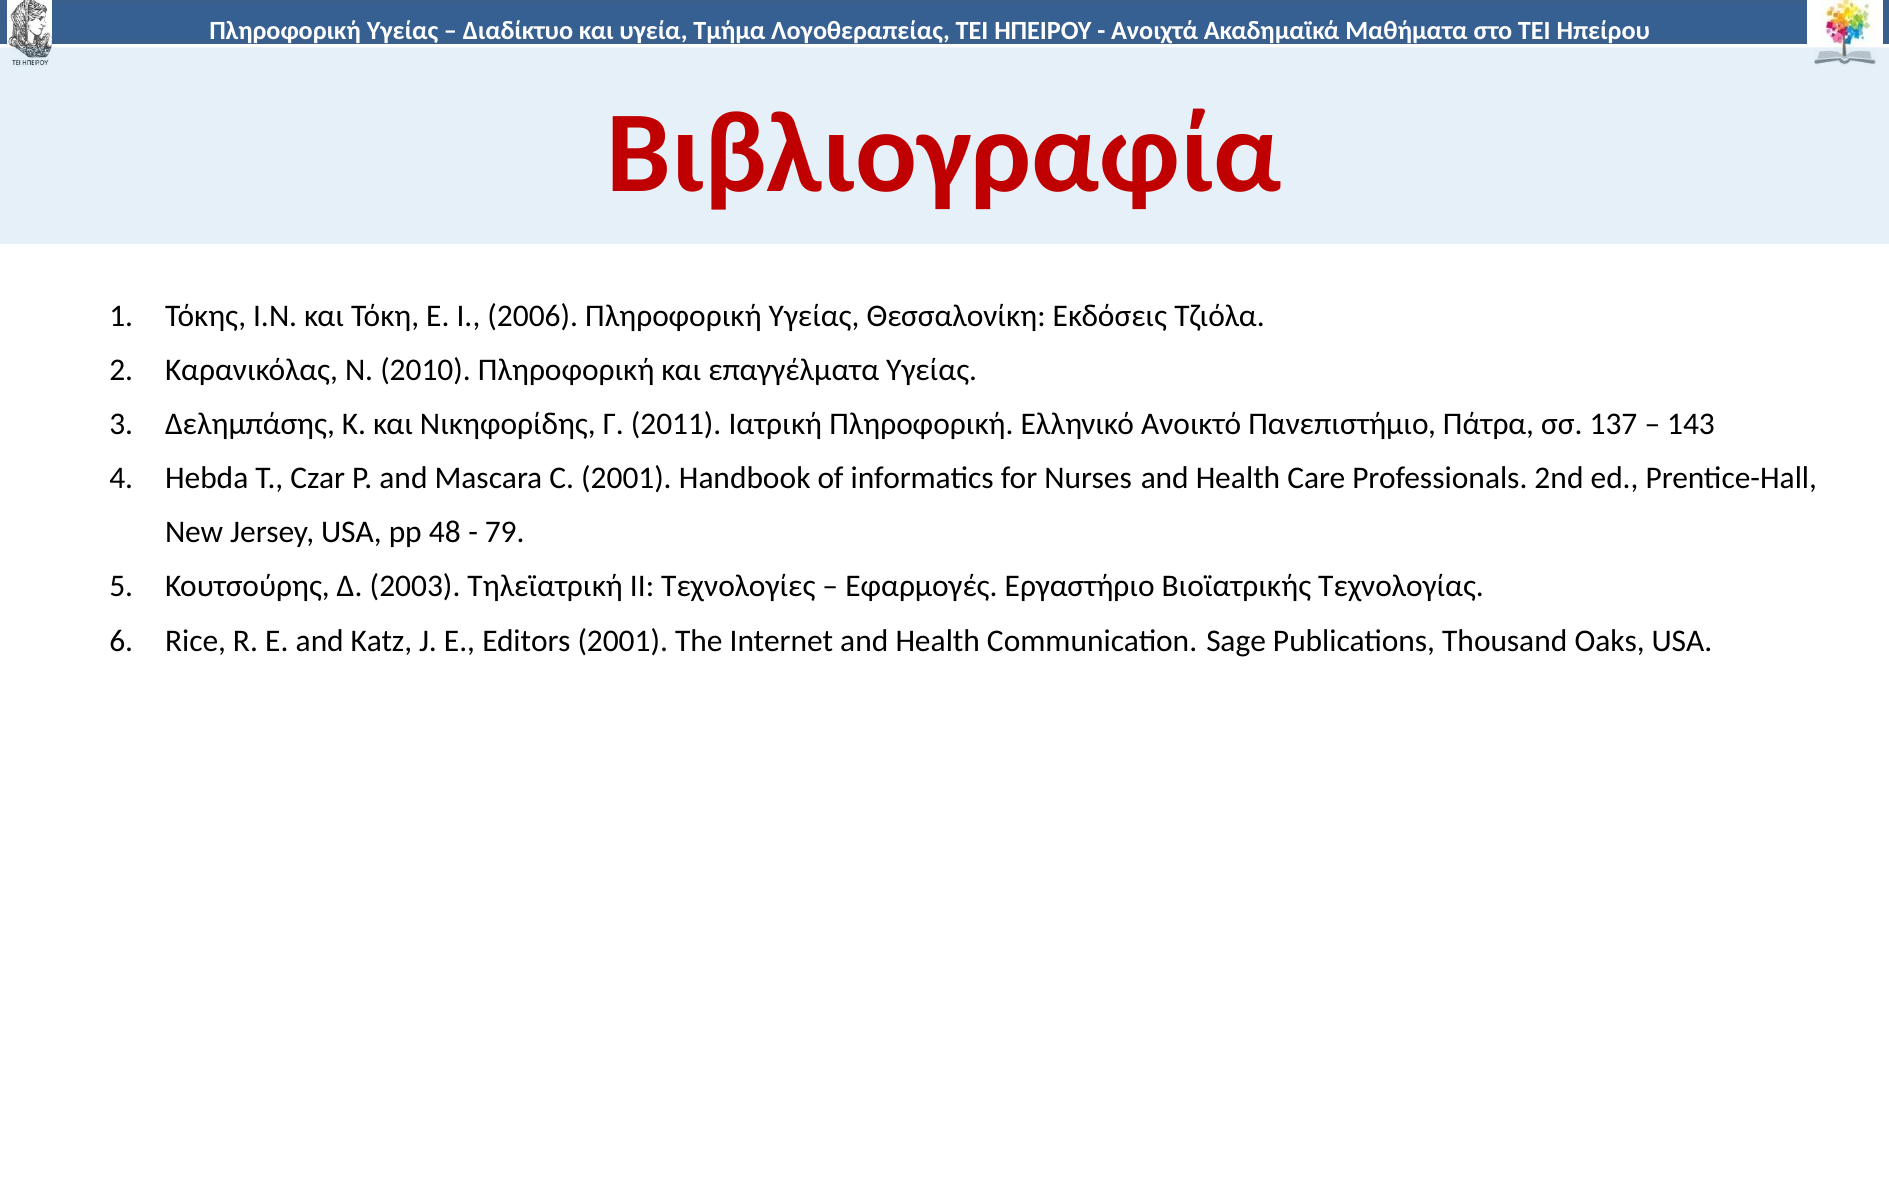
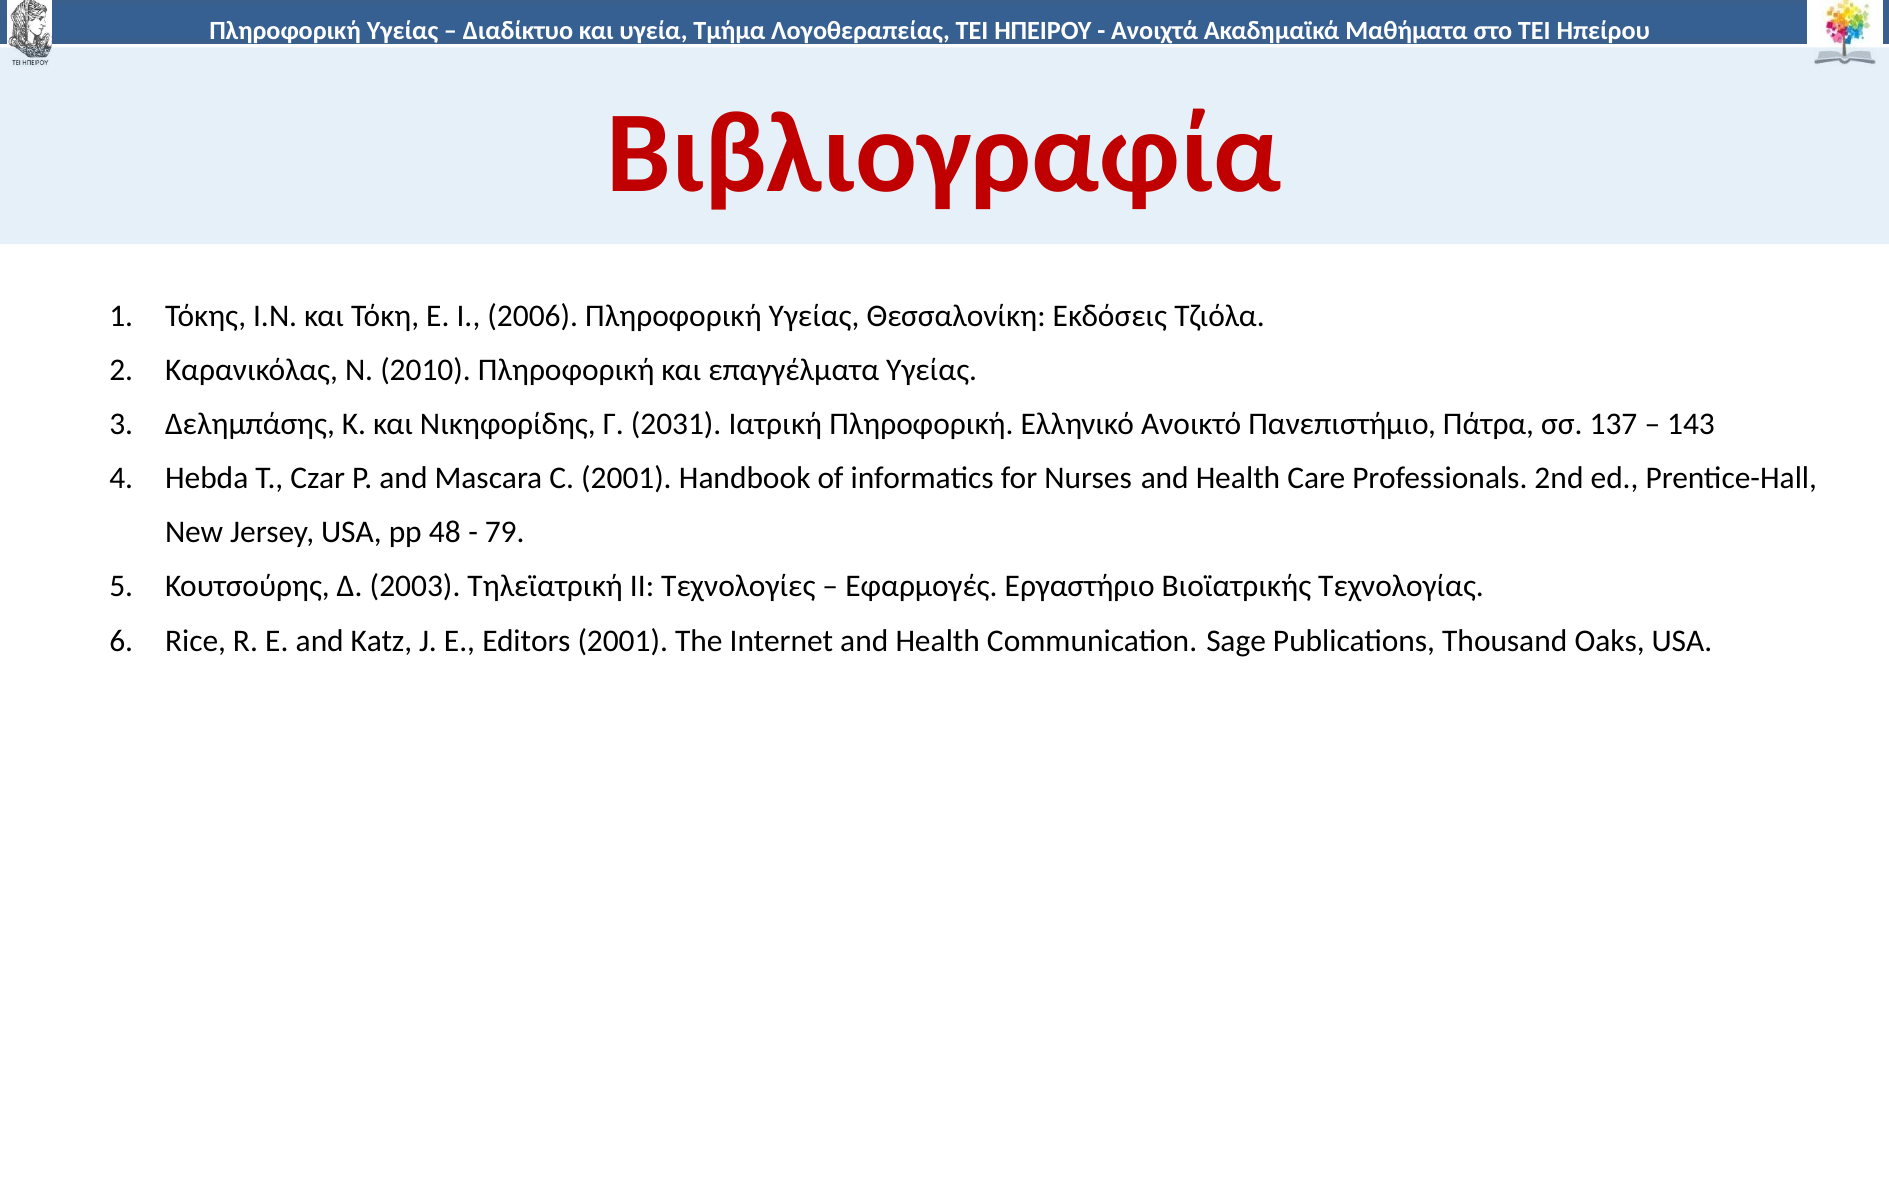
2011: 2011 -> 2031
